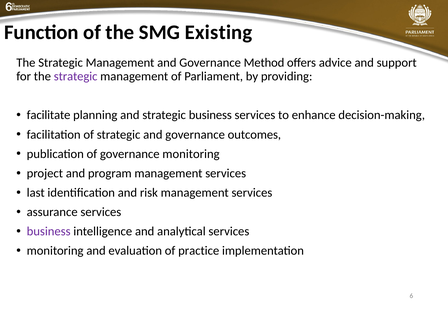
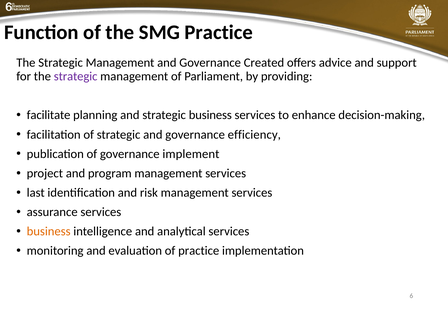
SMG Existing: Existing -> Practice
Method: Method -> Created
outcomes: outcomes -> efficiency
governance monitoring: monitoring -> implement
business at (49, 232) colour: purple -> orange
